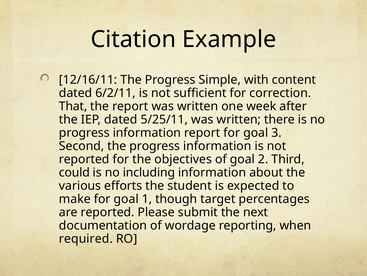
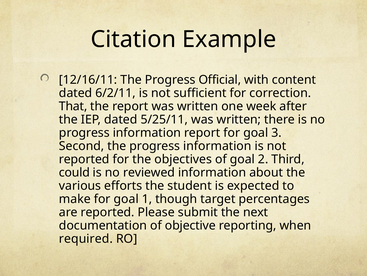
Simple: Simple -> Official
including: including -> reviewed
wordage: wordage -> objective
